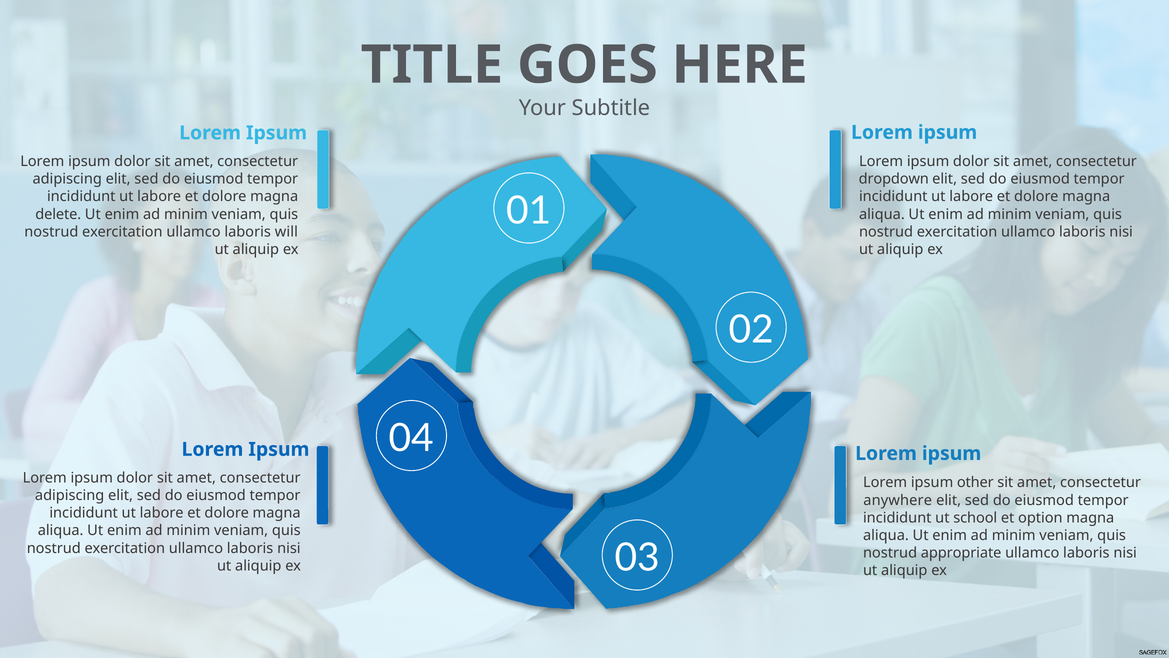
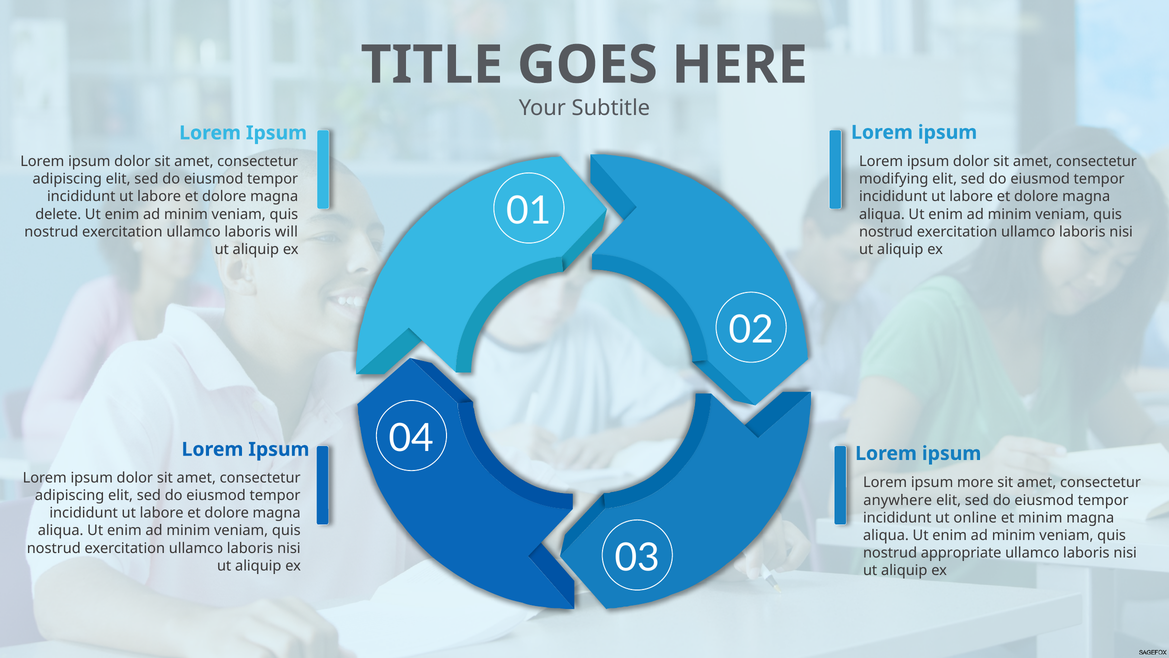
dropdown: dropdown -> modifying
other: other -> more
school: school -> online
et option: option -> minim
